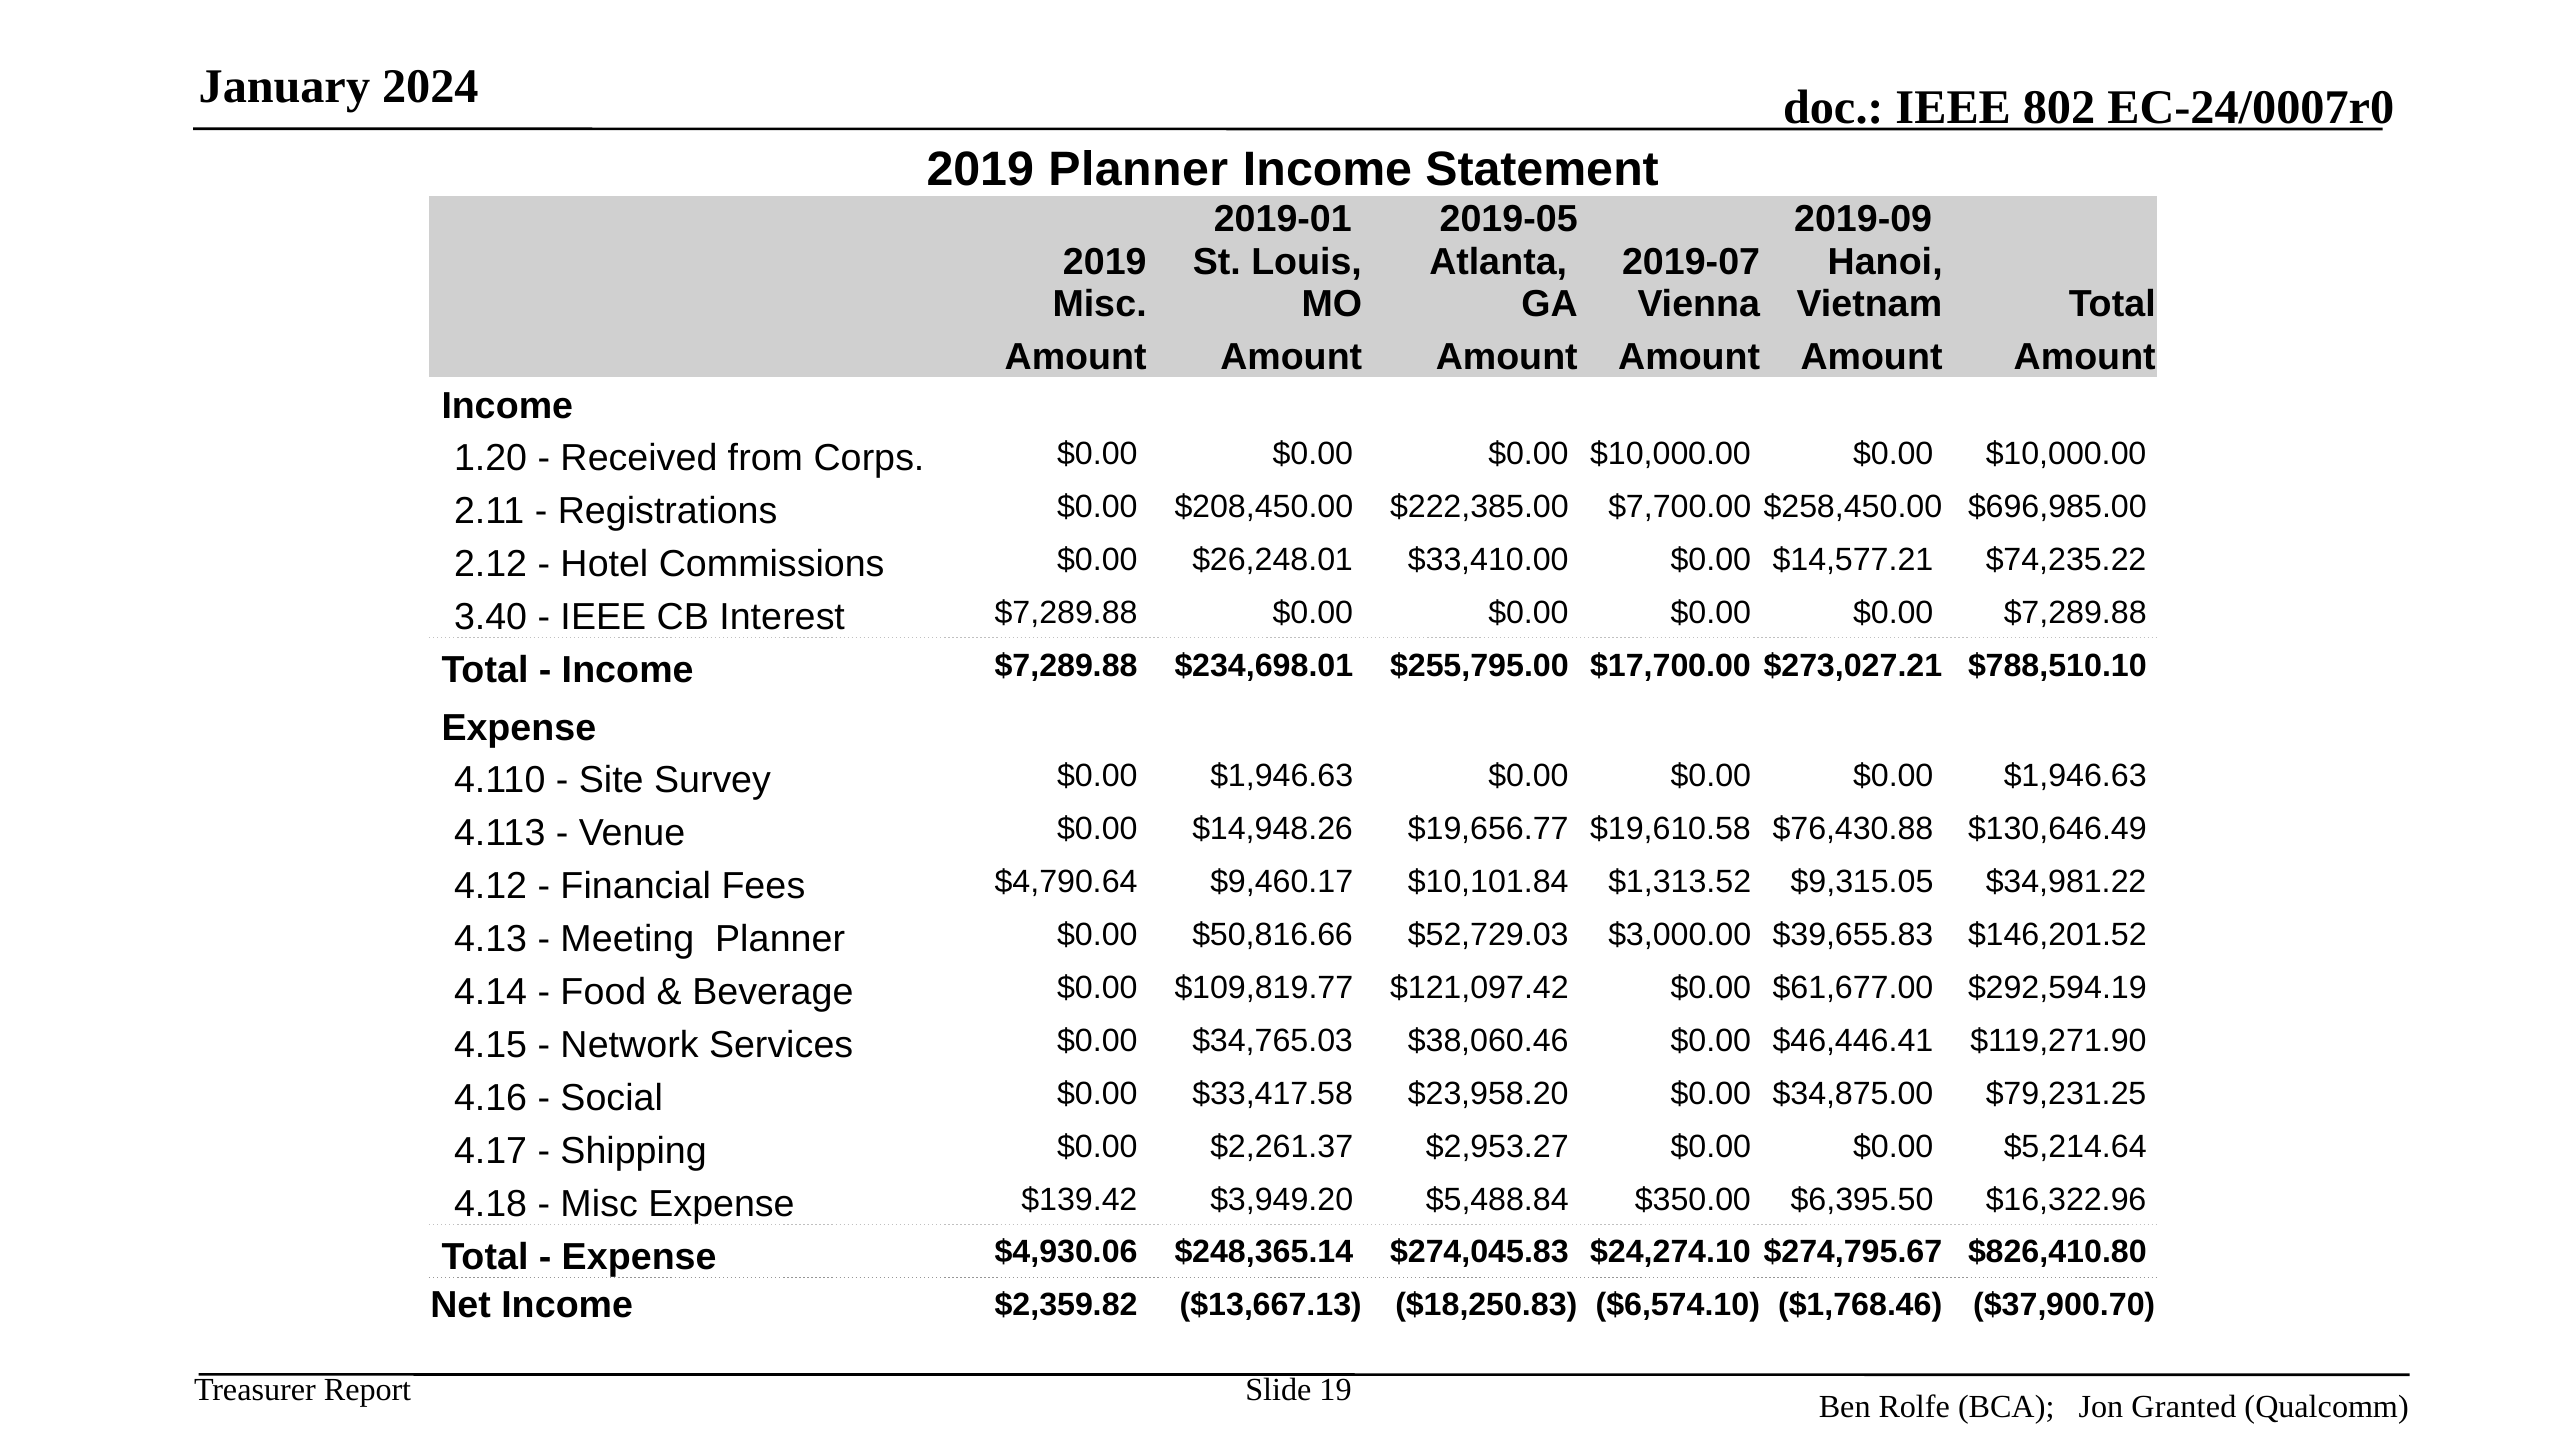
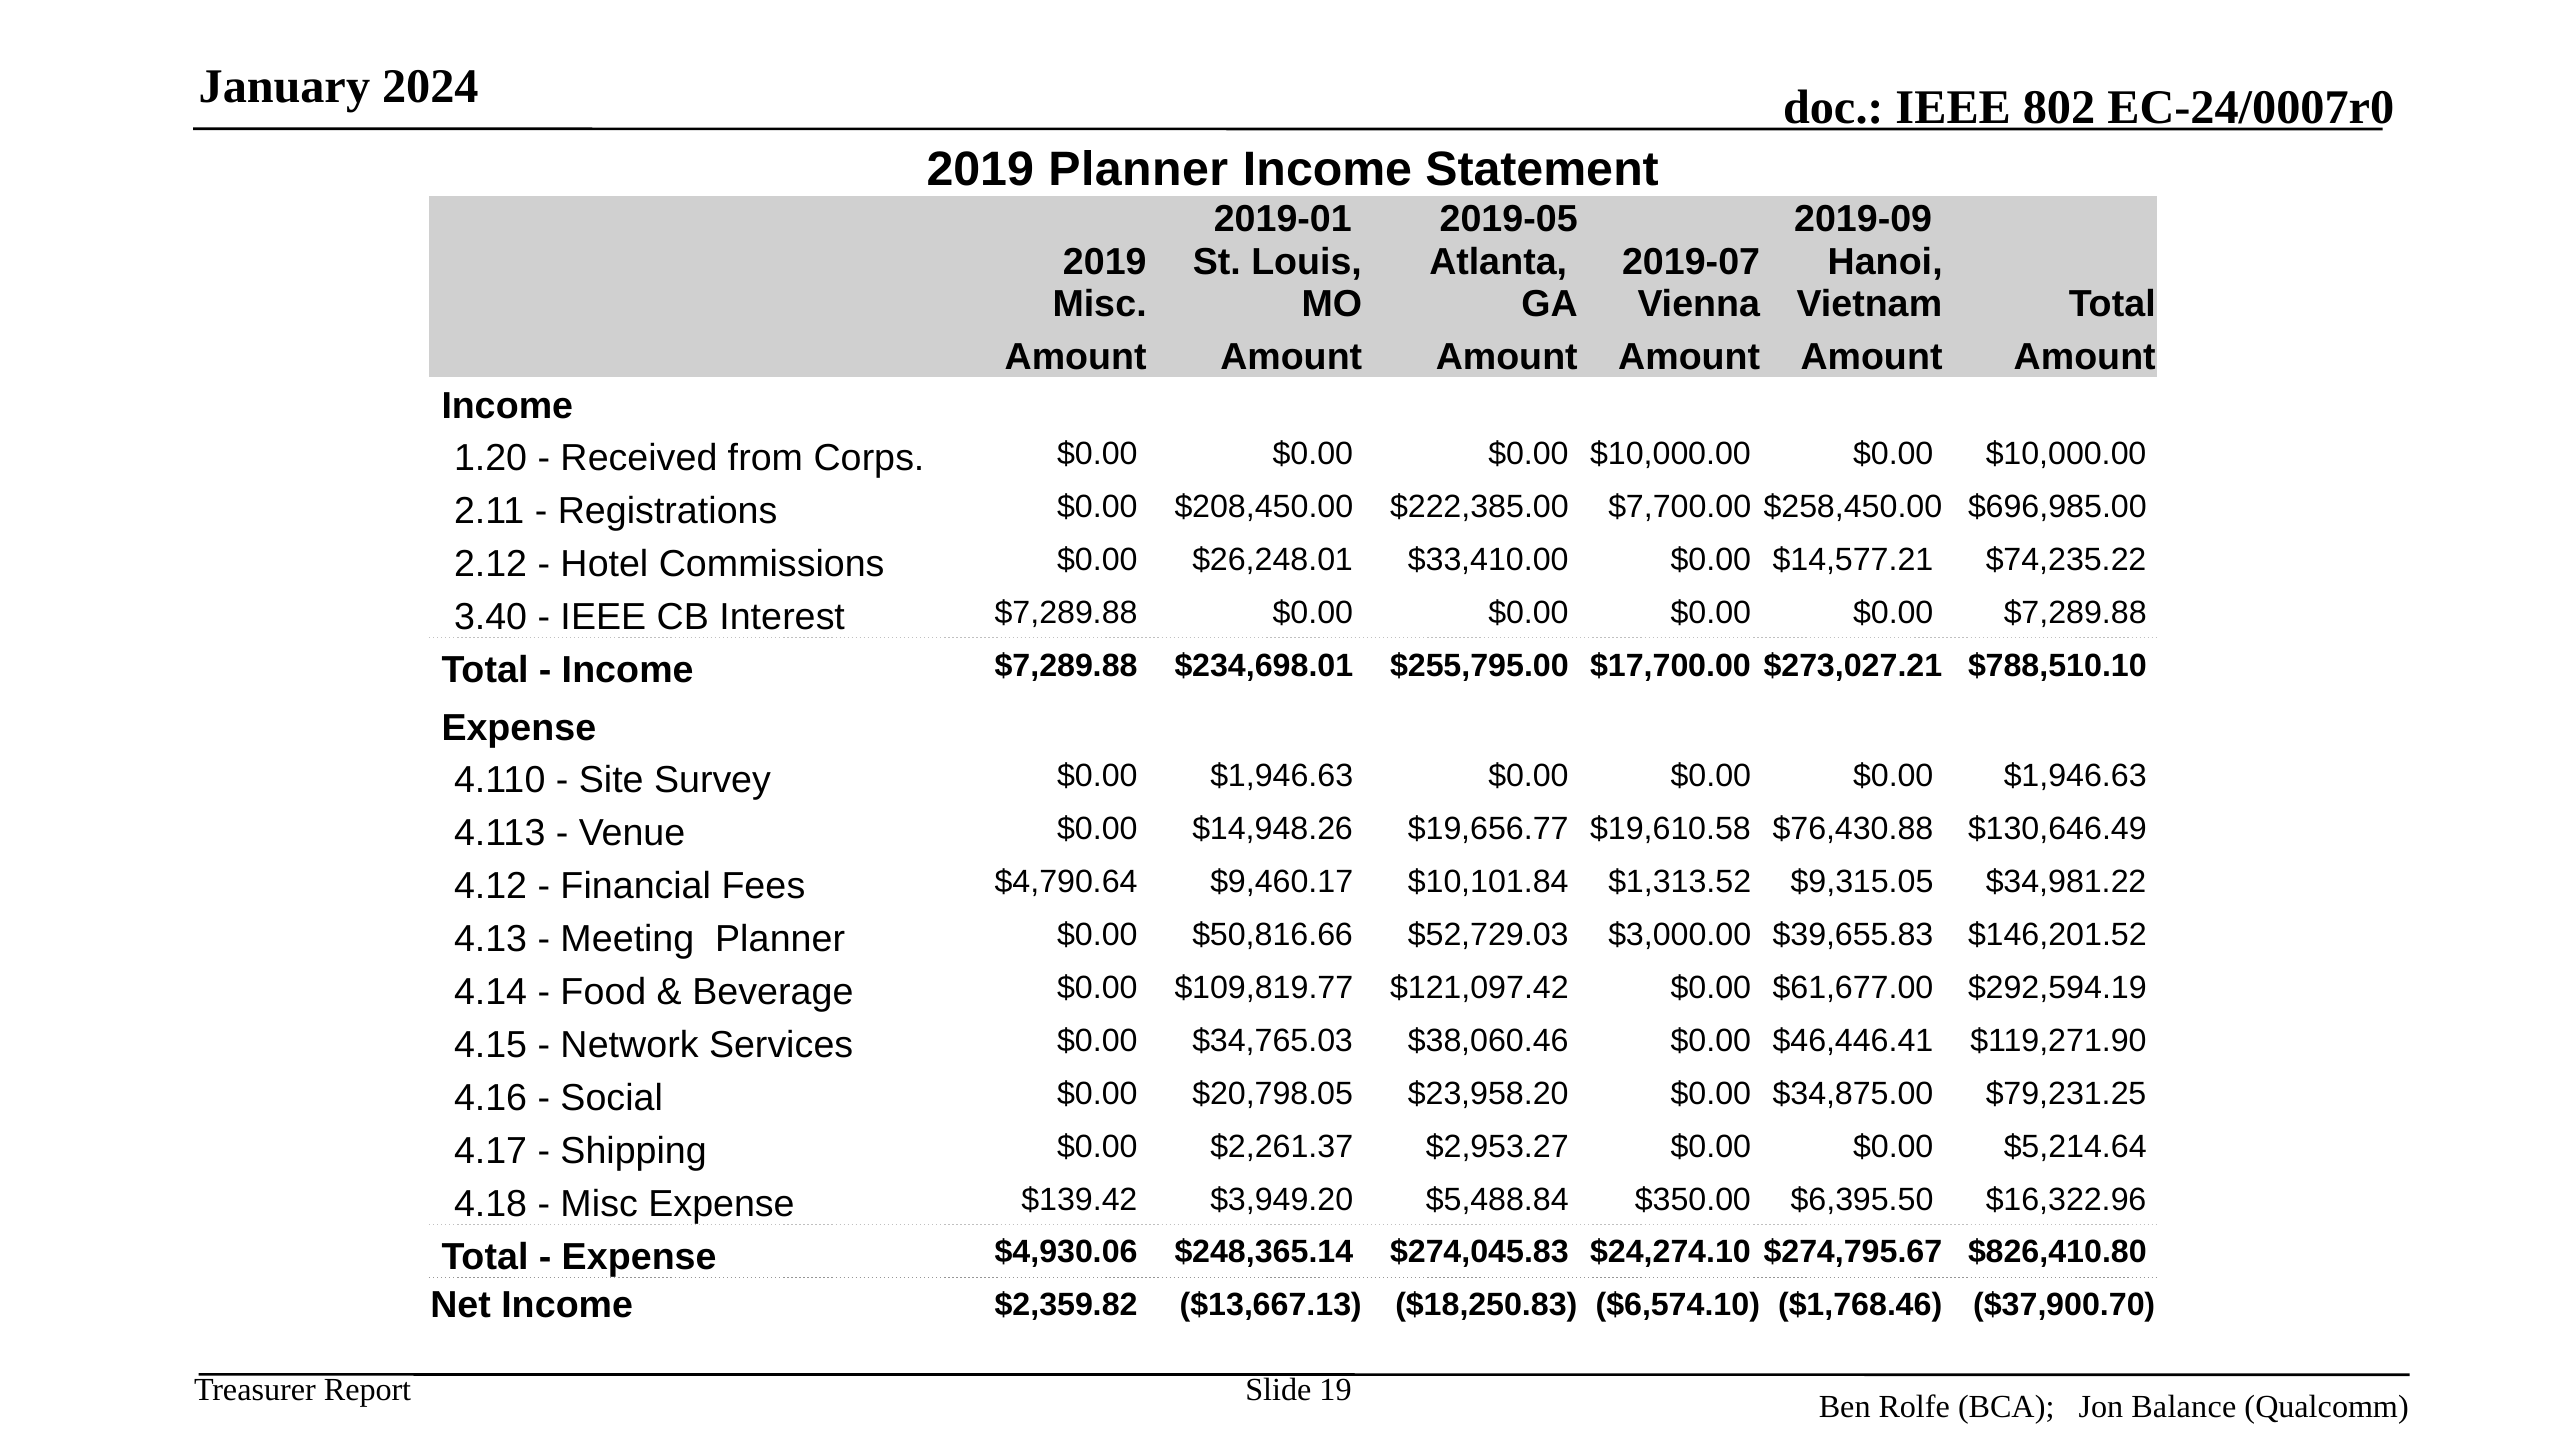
$33,417.58: $33,417.58 -> $20,798.05
Granted: Granted -> Balance
